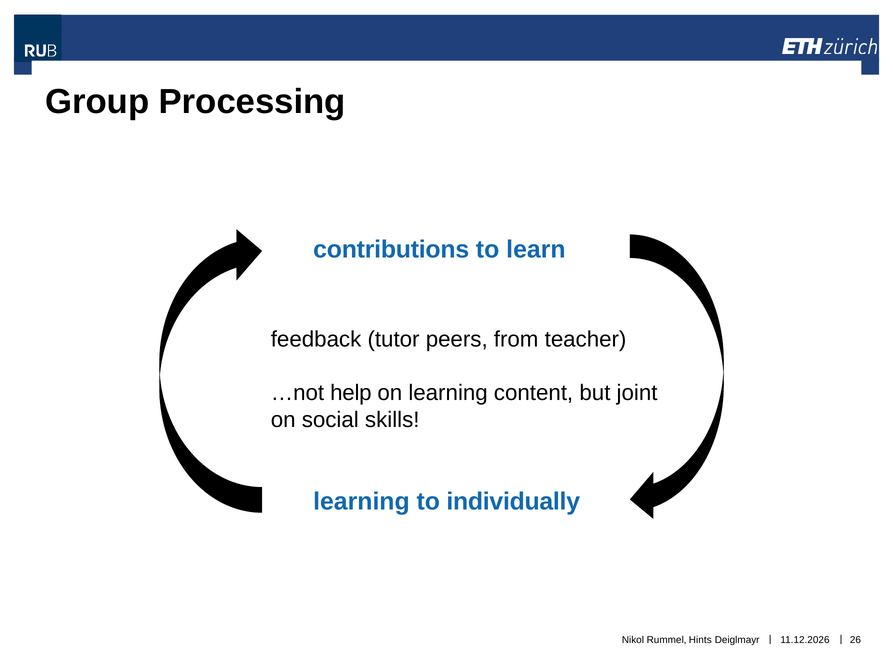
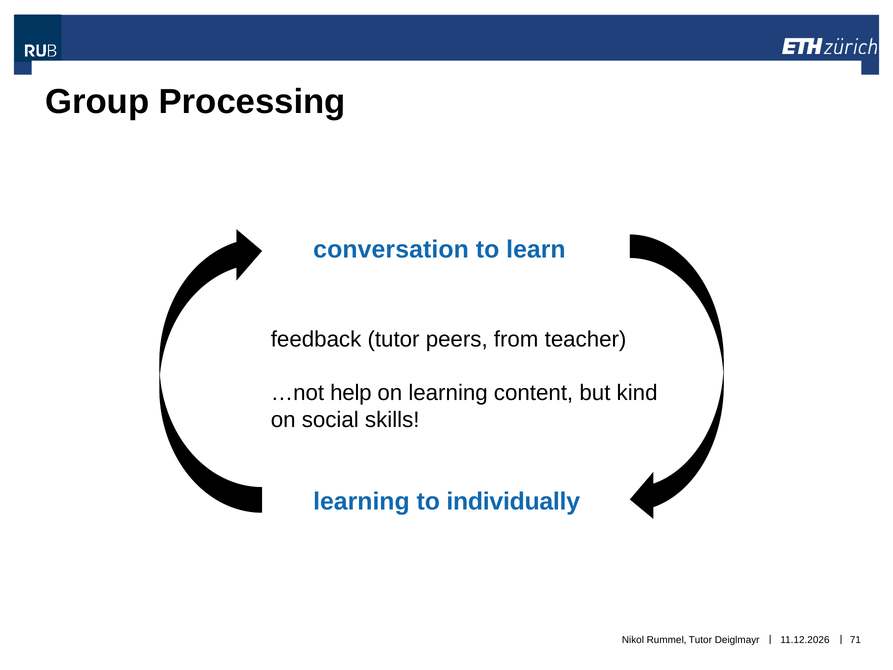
contributions: contributions -> conversation
joint: joint -> kind
Rummel Hints: Hints -> Tutor
26: 26 -> 71
